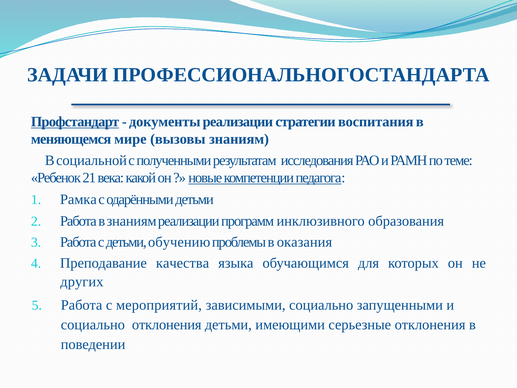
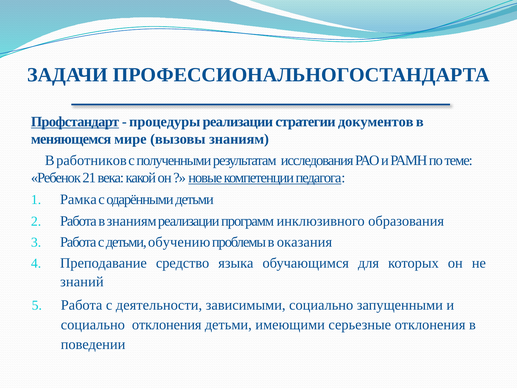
документы: документы -> процедуры
воспитания: воспитания -> документов
социальной: социальной -> работников
качества: качества -> средство
других: других -> знаний
мероприятий: мероприятий -> деятельности
